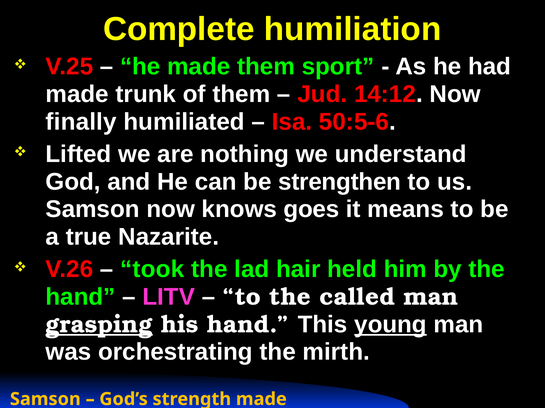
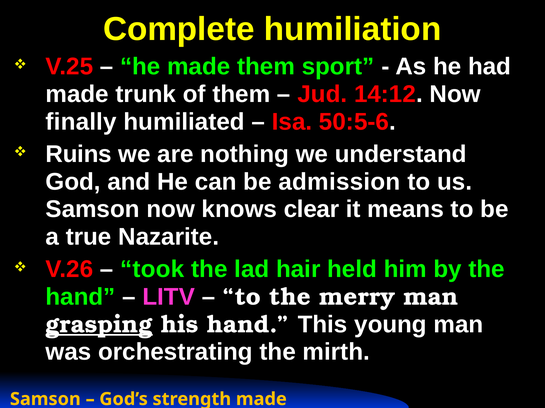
Lifted: Lifted -> Ruins
strengthen: strengthen -> admission
goes: goes -> clear
called: called -> merry
young underline: present -> none
